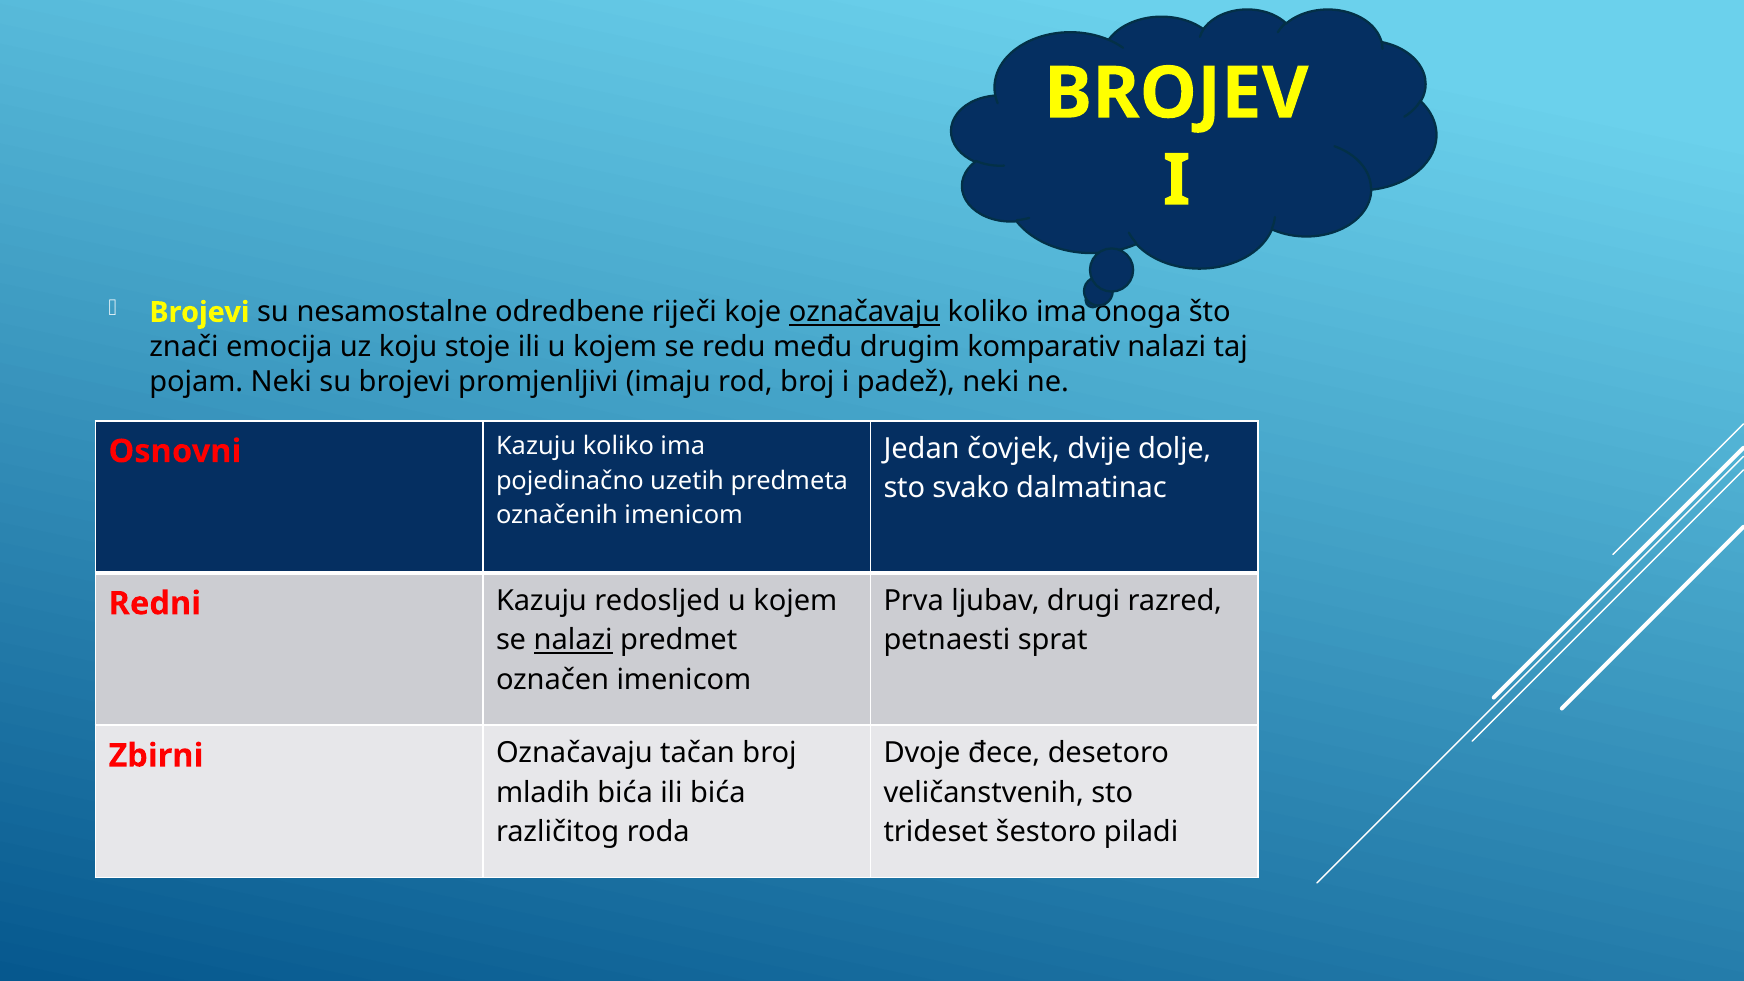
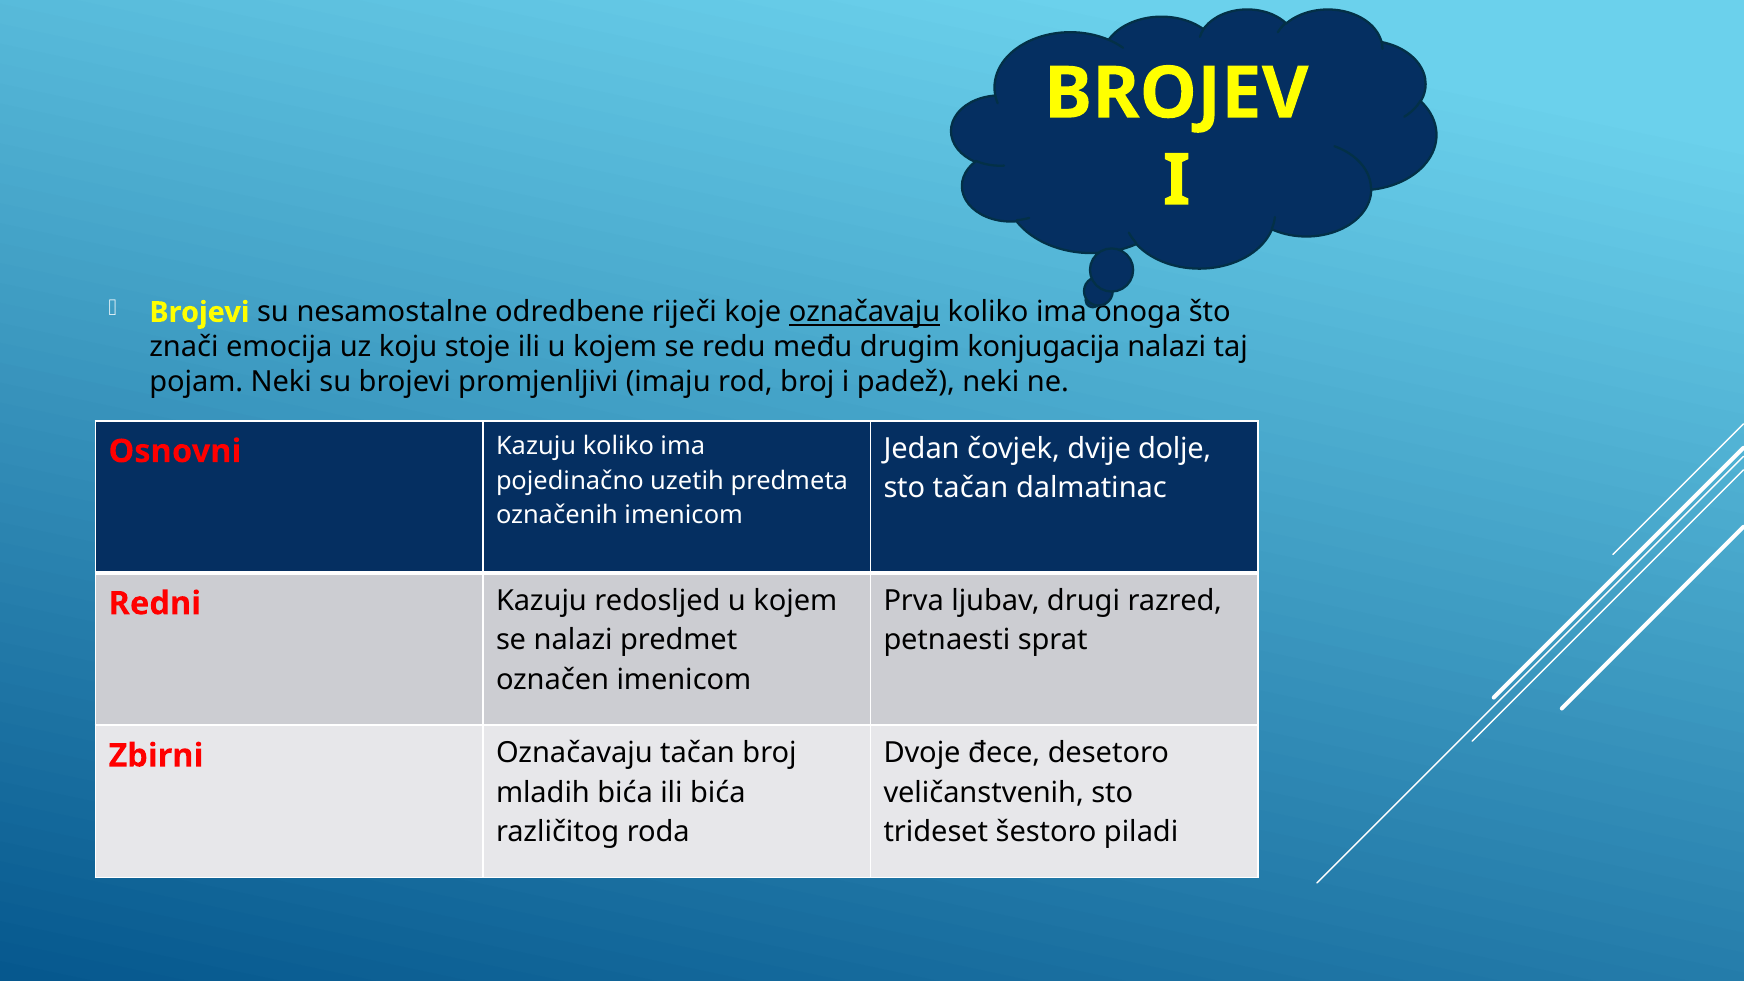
komparativ: komparativ -> konjugacija
sto svako: svako -> tačan
nalazi at (573, 640) underline: present -> none
